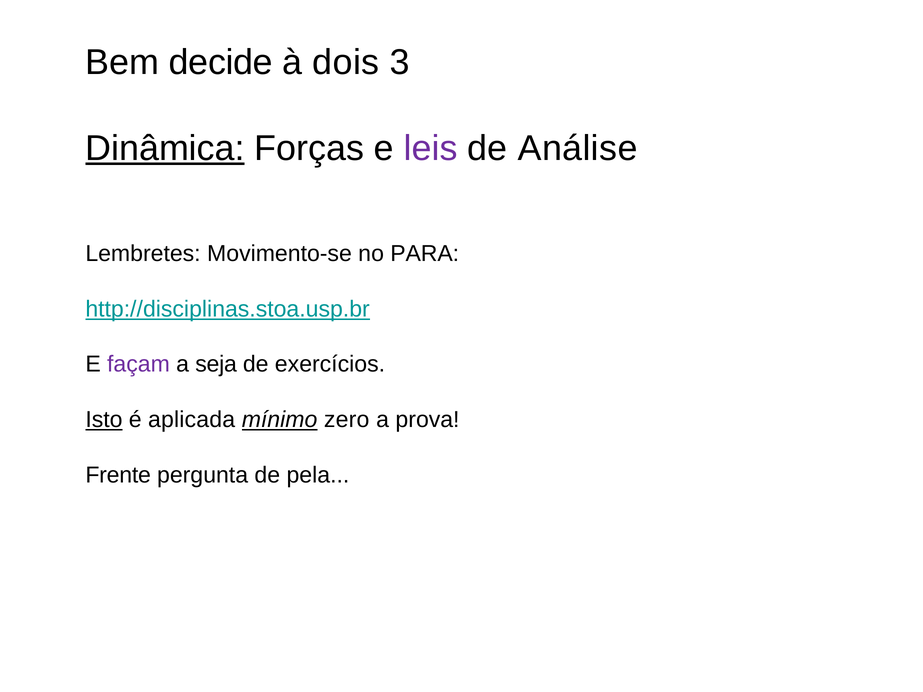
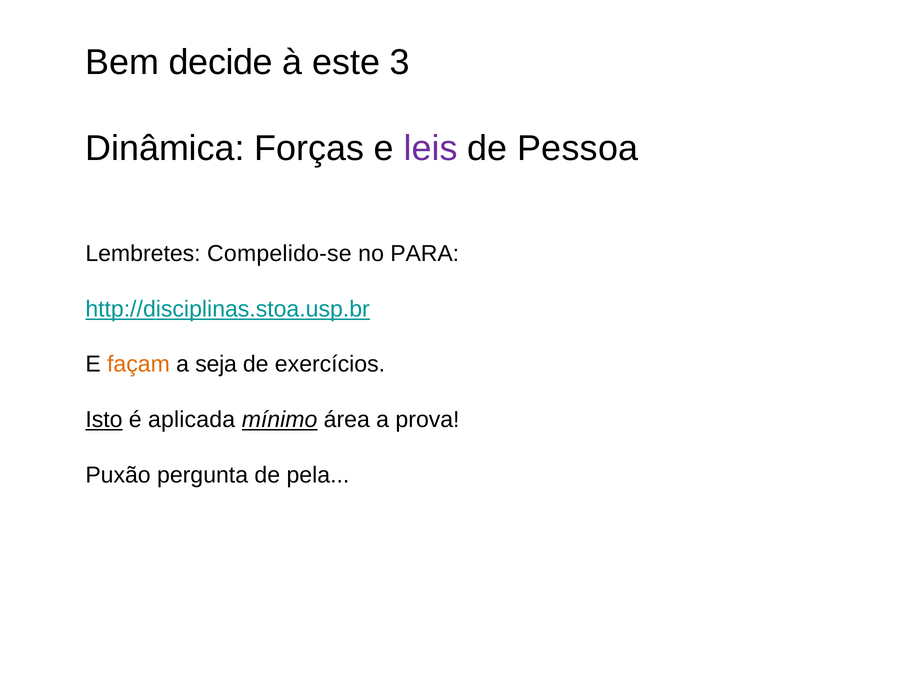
dois: dois -> este
Dinâmica underline: present -> none
Análise: Análise -> Pessoa
Movimento-se: Movimento-se -> Compelido-se
façam colour: purple -> orange
zero: zero -> área
Frente: Frente -> Puxão
